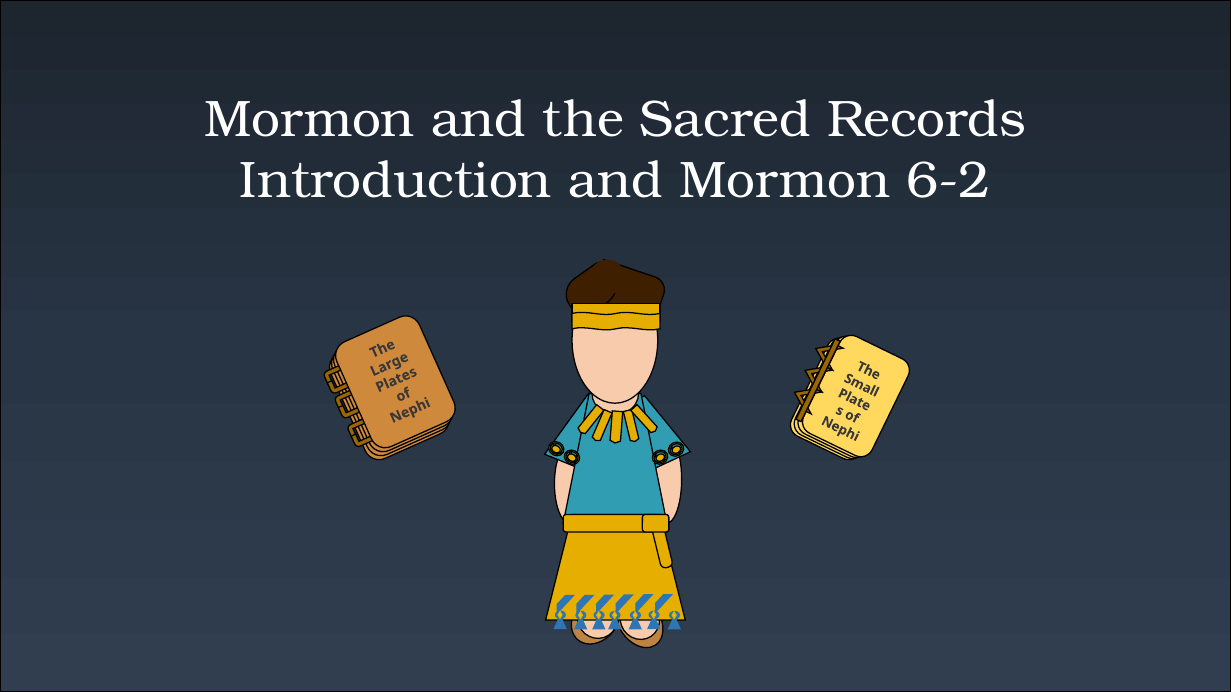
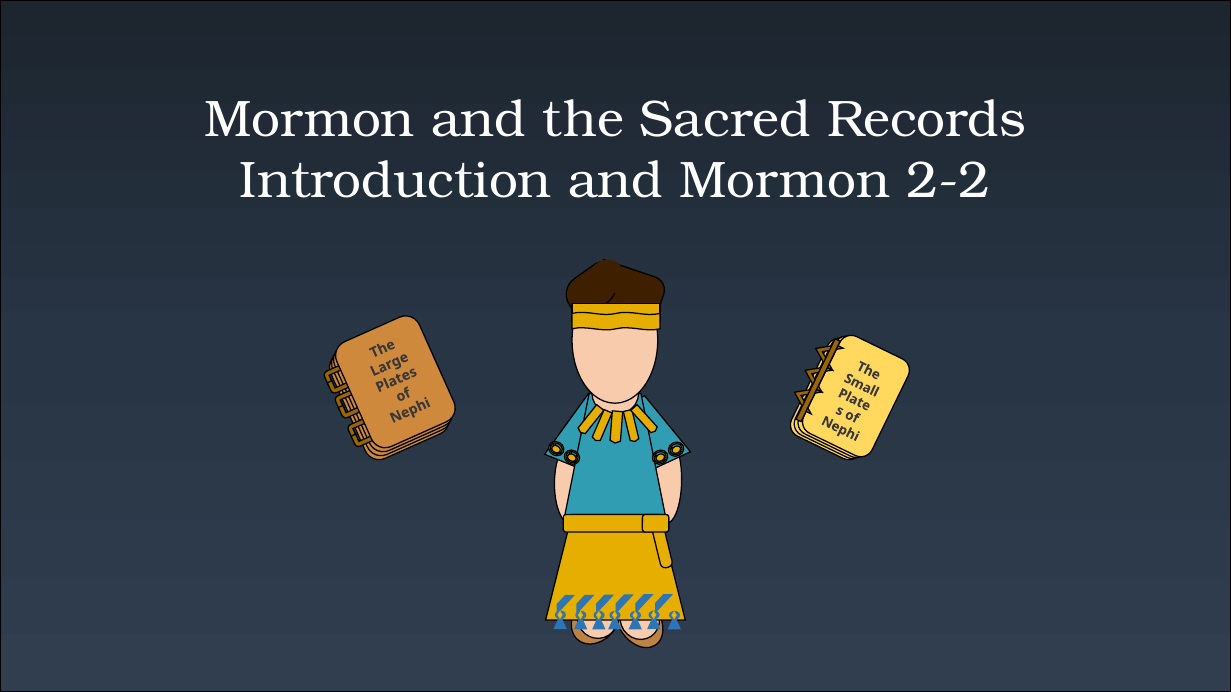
6-2: 6-2 -> 2-2
